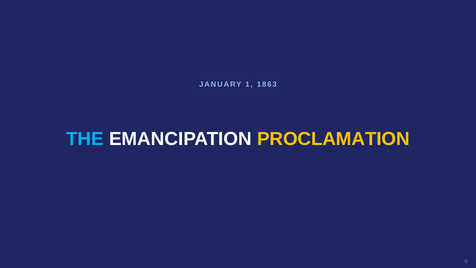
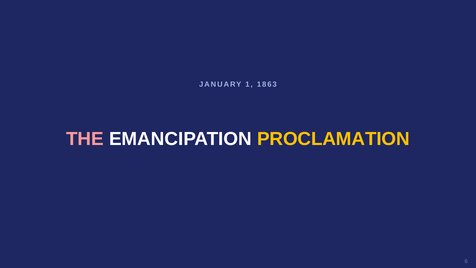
THE colour: light blue -> pink
